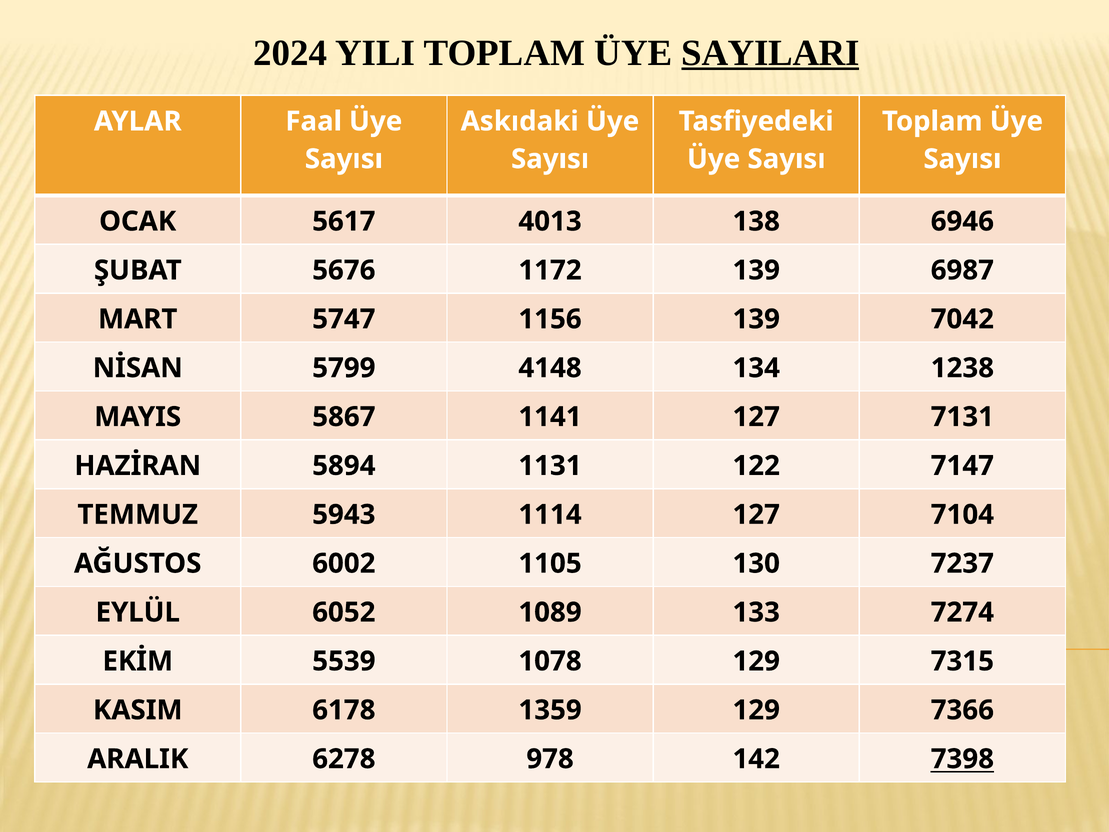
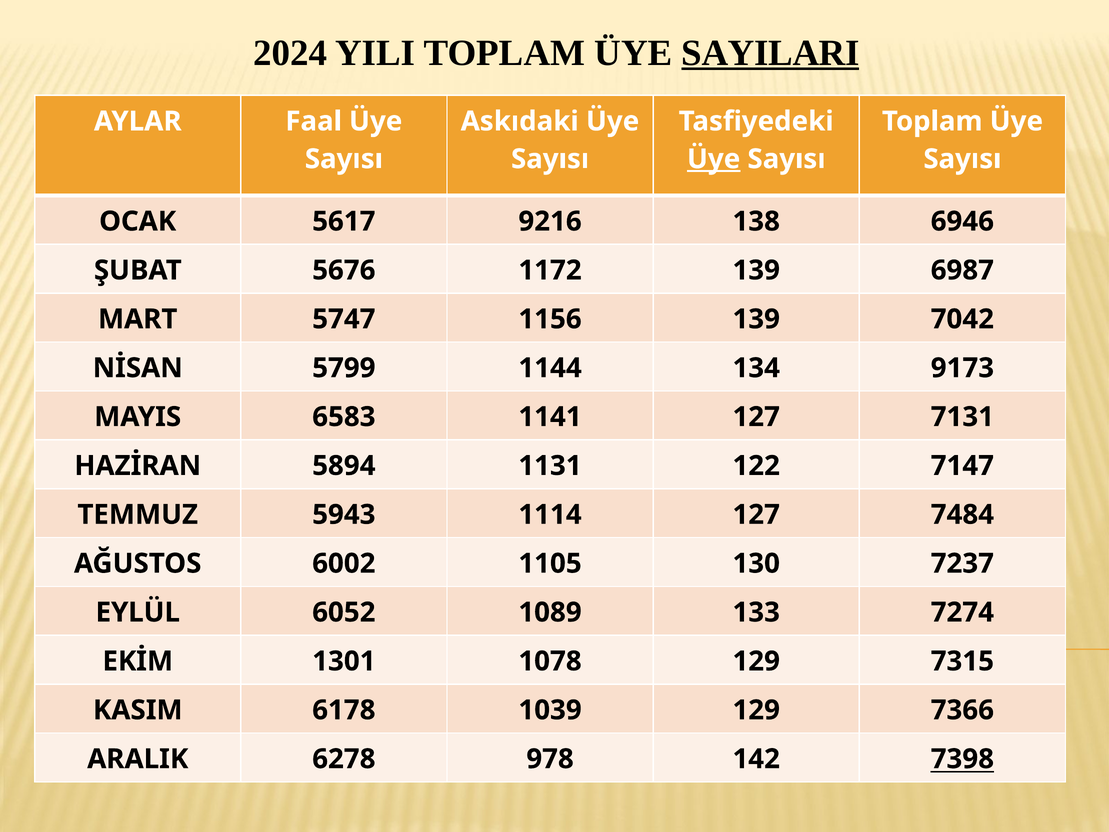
Üye at (714, 159) underline: none -> present
4013: 4013 -> 9216
4148: 4148 -> 1144
1238: 1238 -> 9173
5867: 5867 -> 6583
7104: 7104 -> 7484
5539: 5539 -> 1301
1359: 1359 -> 1039
